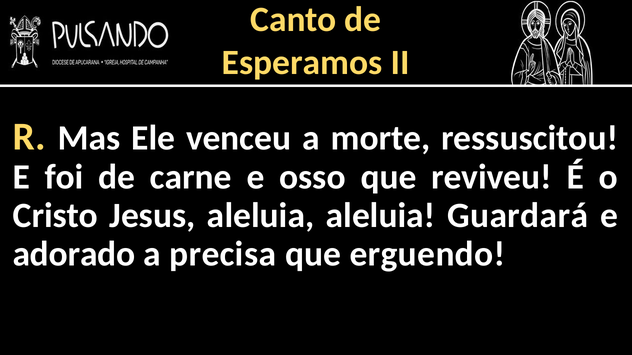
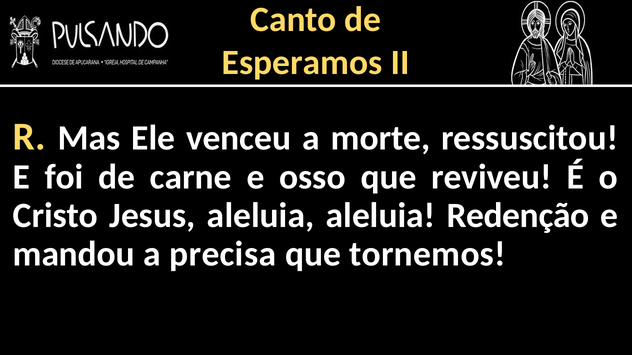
Guardará: Guardará -> Redenção
adorado: adorado -> mandou
erguendo: erguendo -> tornemos
